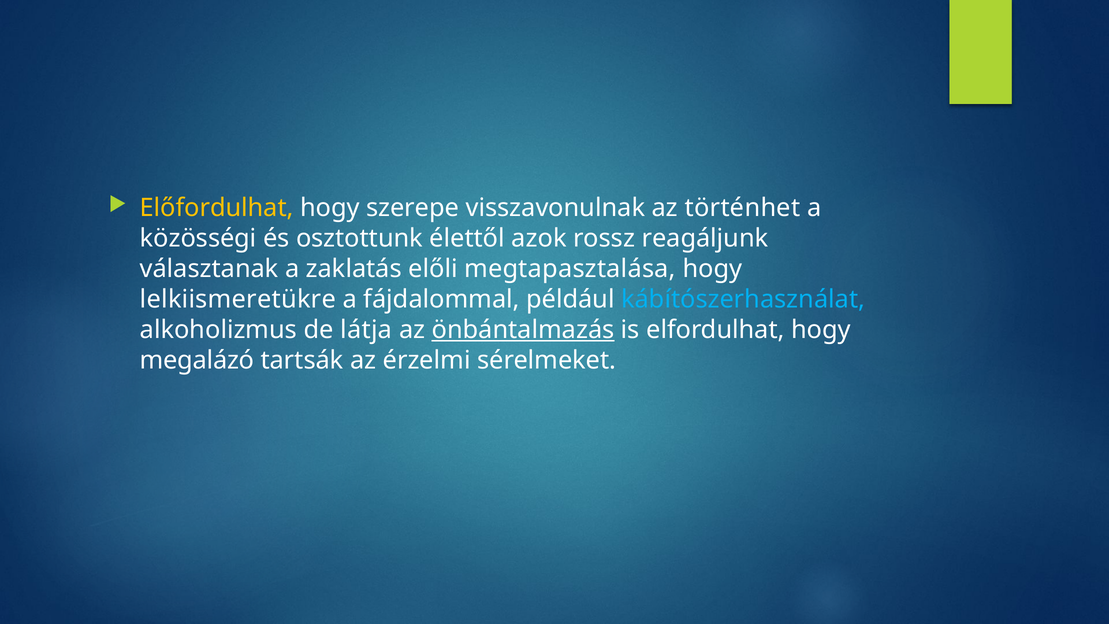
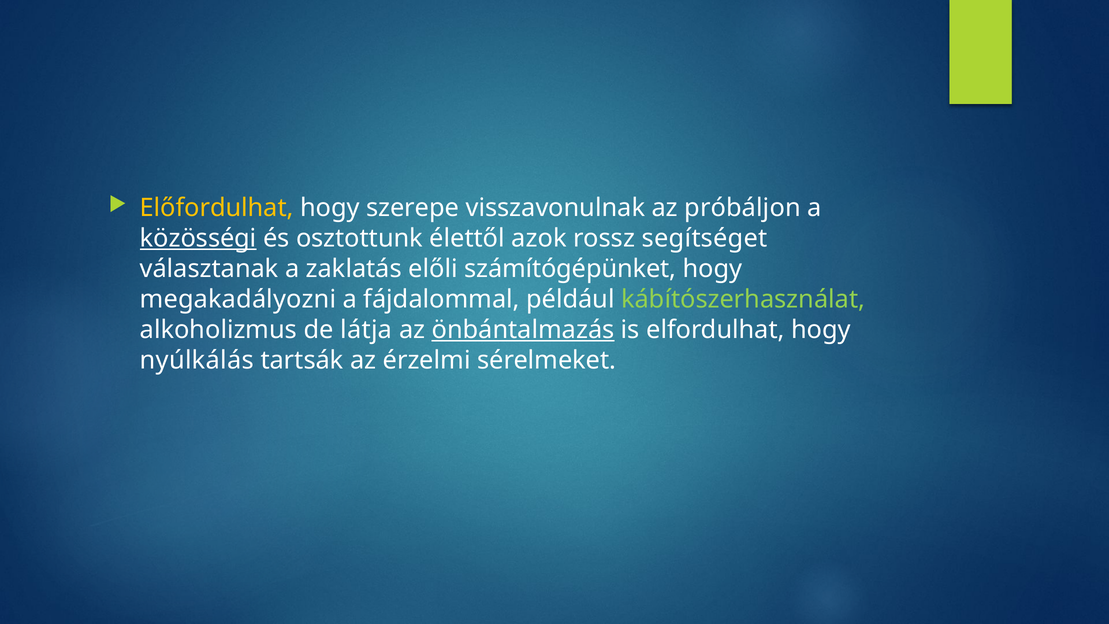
történhet: történhet -> próbáljon
közösségi underline: none -> present
reagáljunk: reagáljunk -> segítséget
megtapasztalása: megtapasztalása -> számítógépünket
lelkiismeretükre: lelkiismeretükre -> megakadályozni
kábítószerhasználat colour: light blue -> light green
megalázó: megalázó -> nyúlkálás
